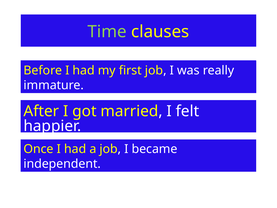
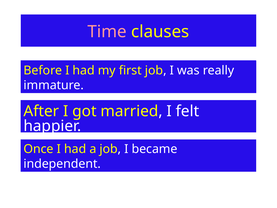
Time colour: light green -> pink
